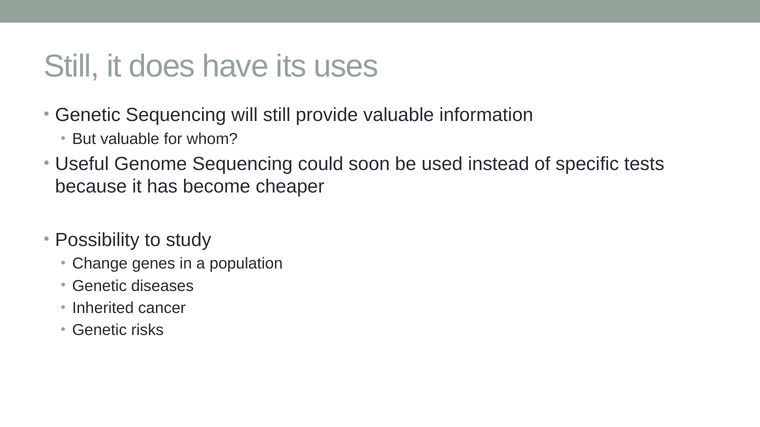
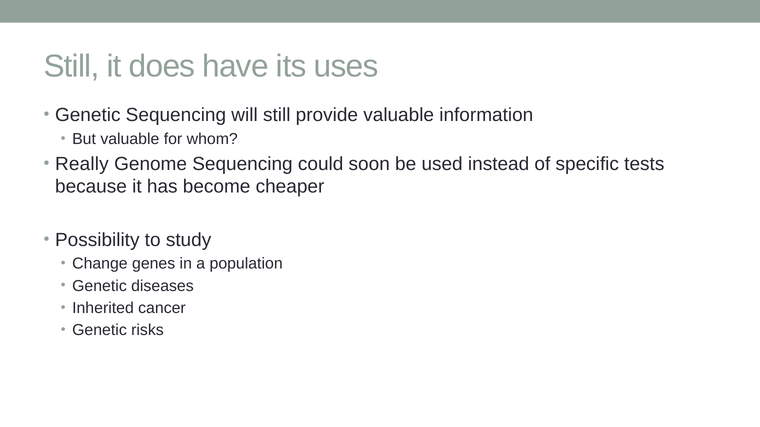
Useful: Useful -> Really
